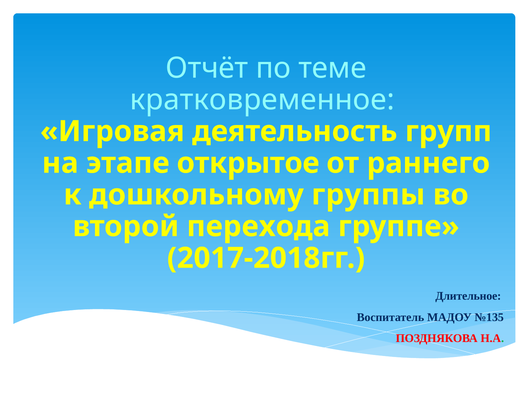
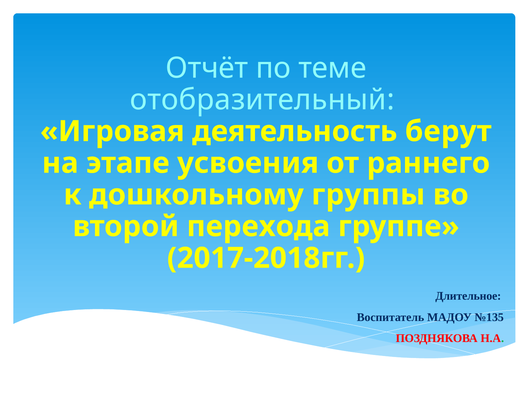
кратковременное: кратковременное -> отобразительный
групп: групп -> берут
открытое: открытое -> усвоения
